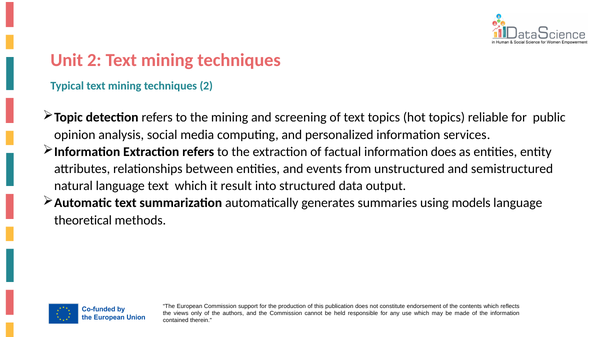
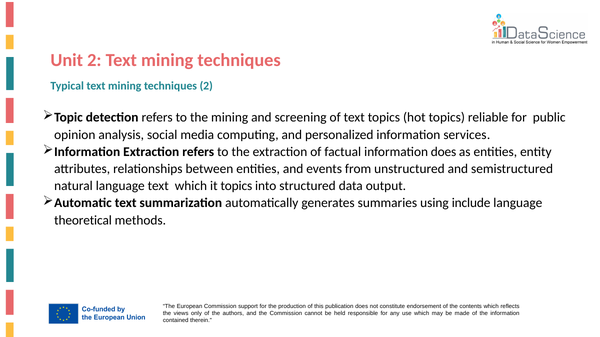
it result: result -> topics
models: models -> include
